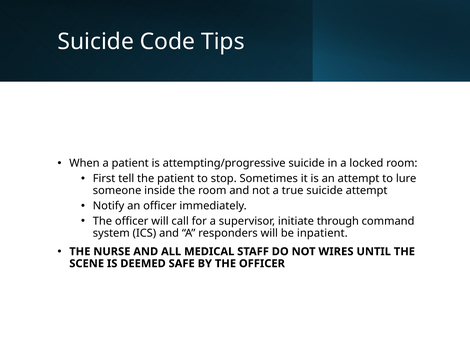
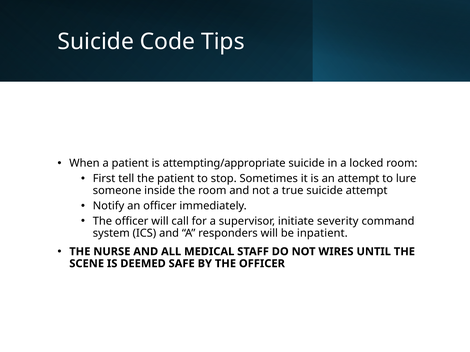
attempting/progressive: attempting/progressive -> attempting/appropriate
through: through -> severity
